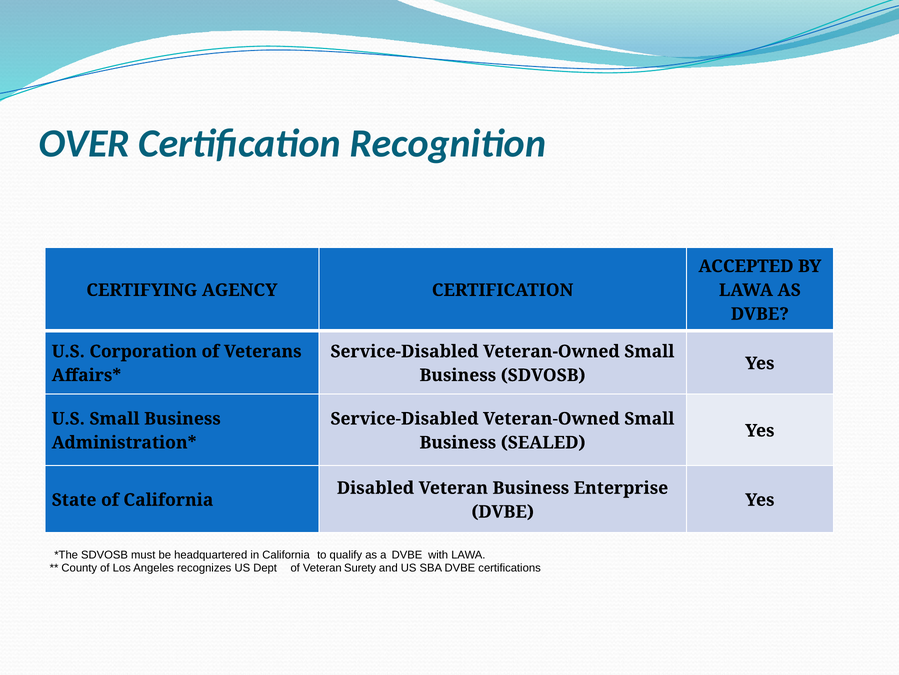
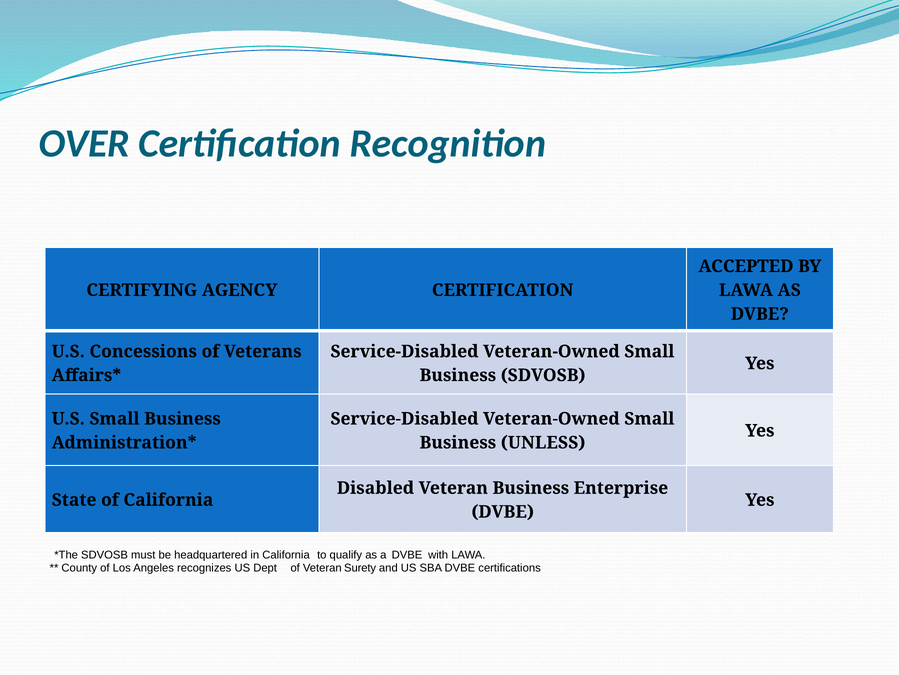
Corporation: Corporation -> Concessions
SEALED: SEALED -> UNLESS
